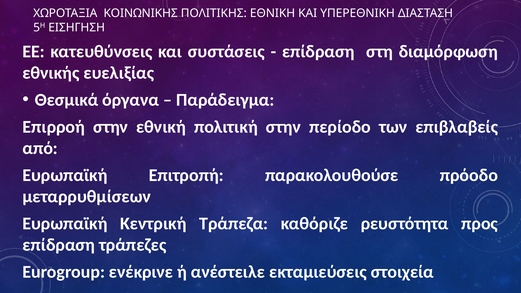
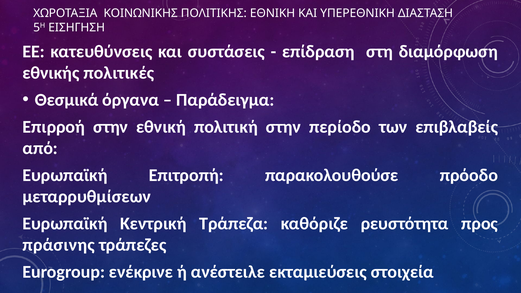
ευελιξίας: ευελιξίας -> πολιτικές
επίδραση at (59, 245): επίδραση -> πράσινης
